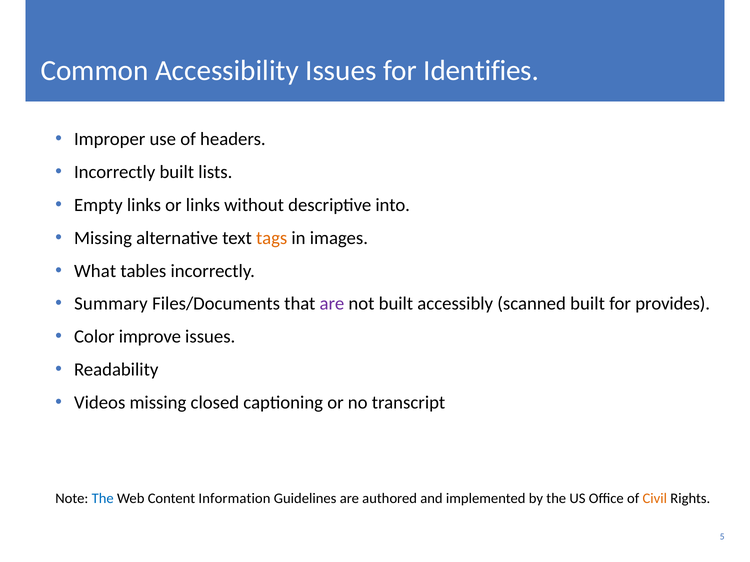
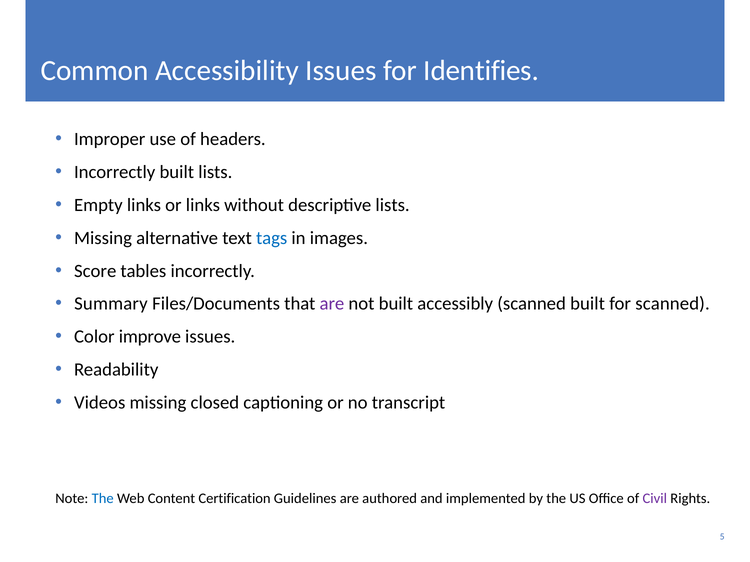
descriptive into: into -> lists
tags colour: orange -> blue
What: What -> Score
for provides: provides -> scanned
Information: Information -> Certification
Civil colour: orange -> purple
